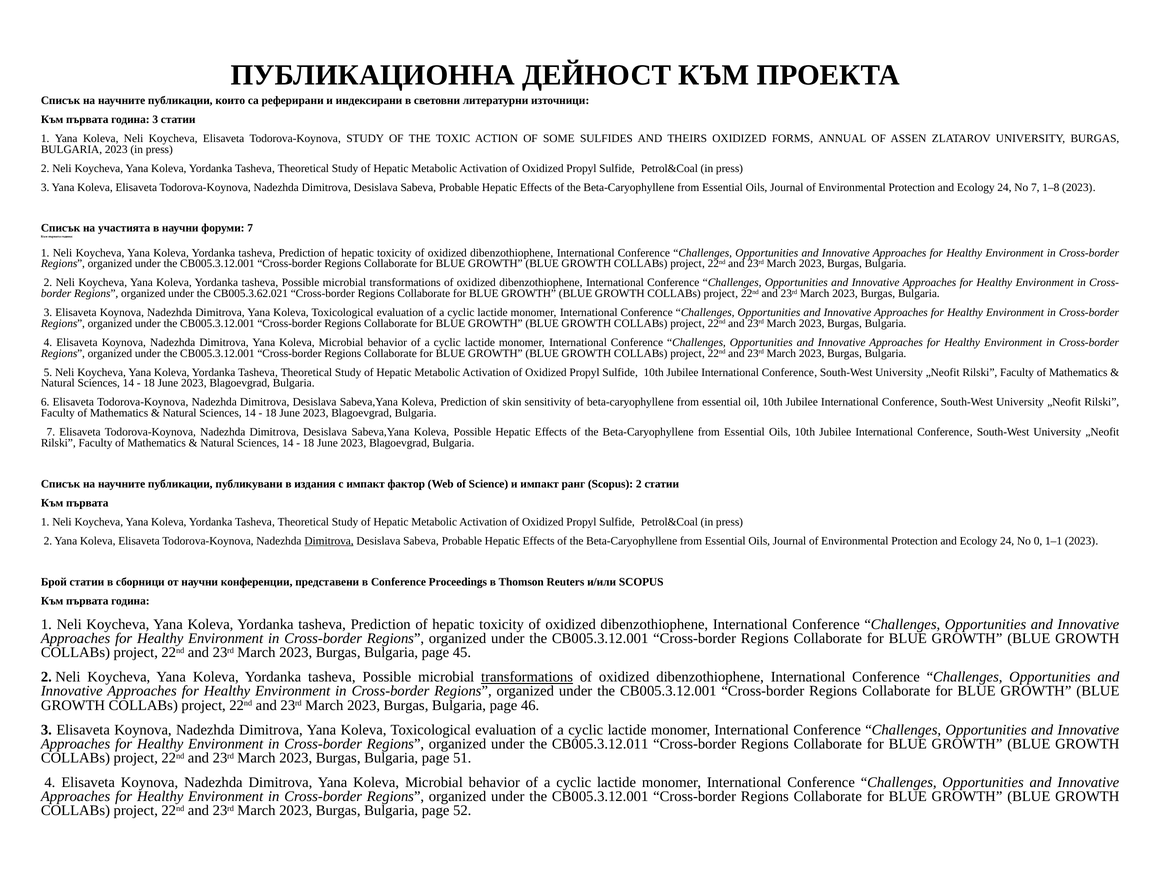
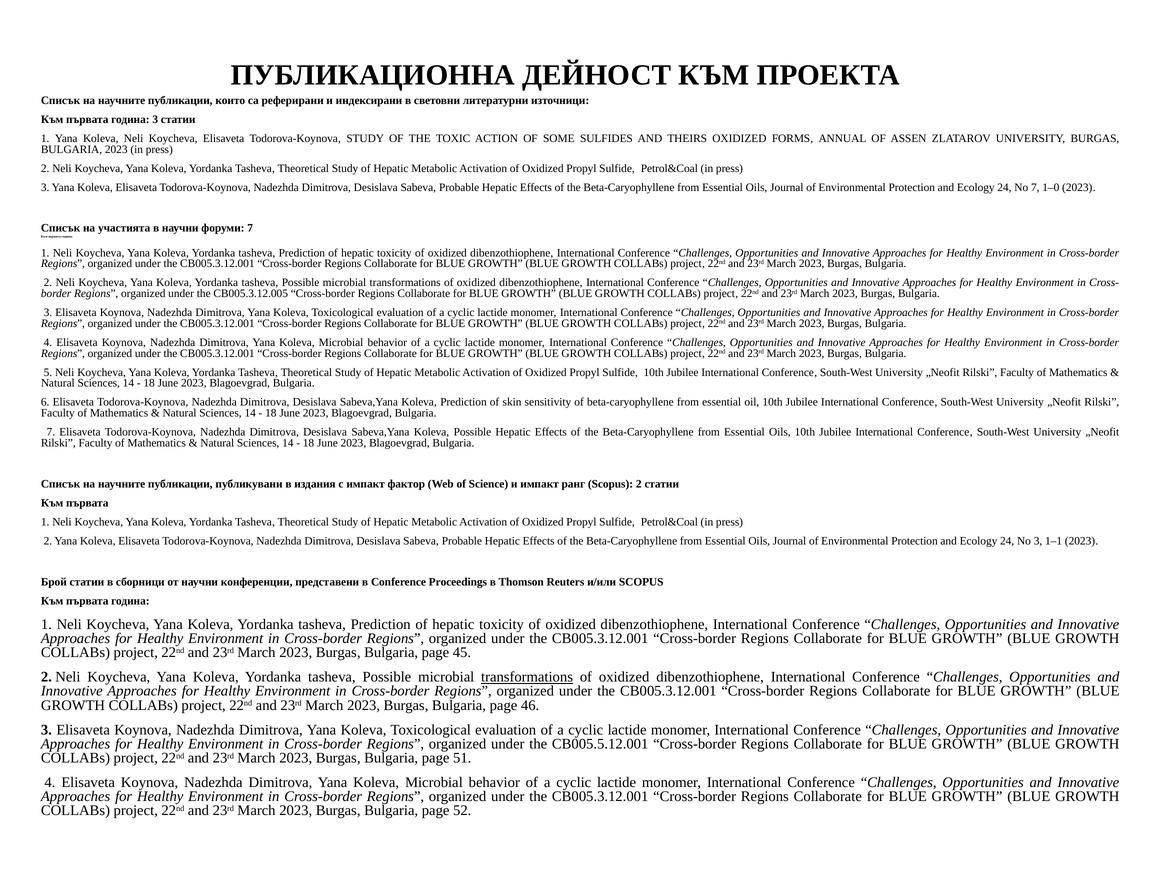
1–8: 1–8 -> 1–0
CB005.3.62.021: CB005.3.62.021 -> CB005.3.12.005
Dimitrova at (329, 541) underline: present -> none
No 0: 0 -> 3
CB005.3.12.011: CB005.3.12.011 -> CB005.5.12.001
